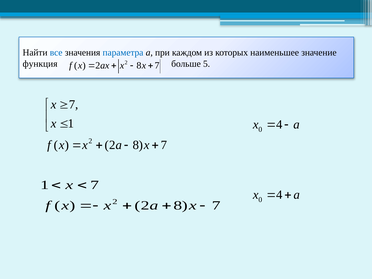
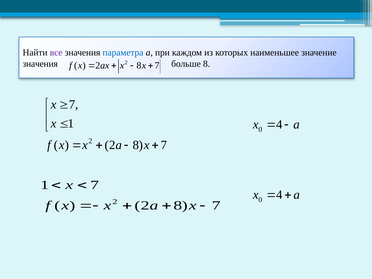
все colour: blue -> purple
функция at (40, 64): функция -> значения
больше 5: 5 -> 8
